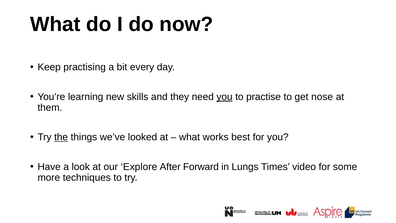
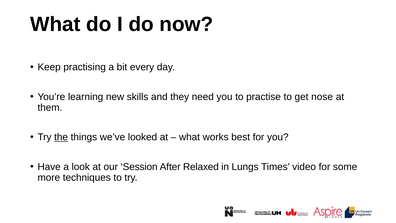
you at (225, 97) underline: present -> none
Explore: Explore -> Session
Forward: Forward -> Relaxed
